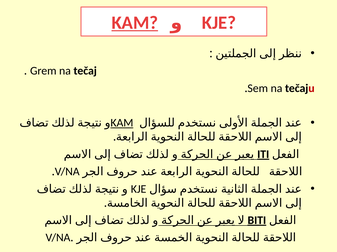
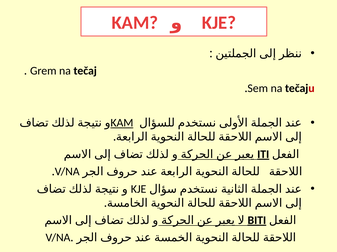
KAM at (135, 23) underline: present -> none
